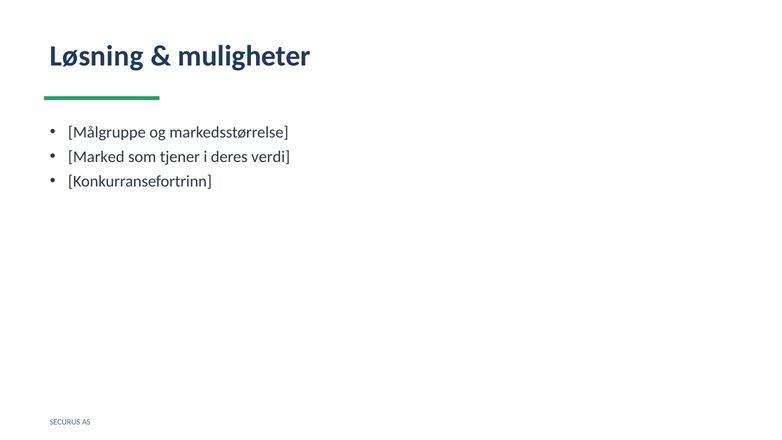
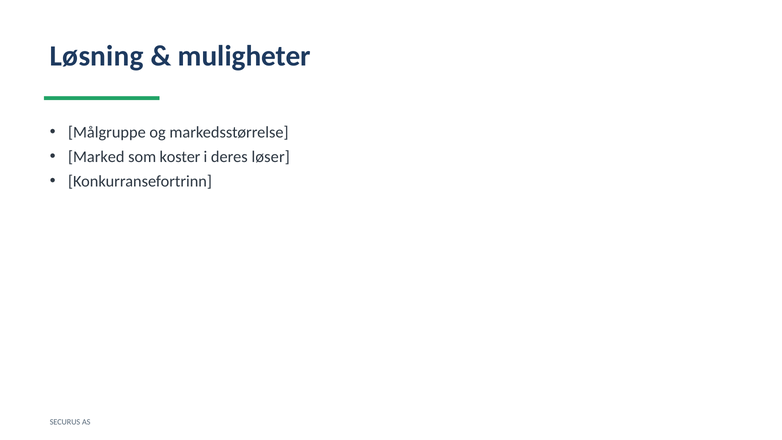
tjener: tjener -> koster
verdi: verdi -> løser
